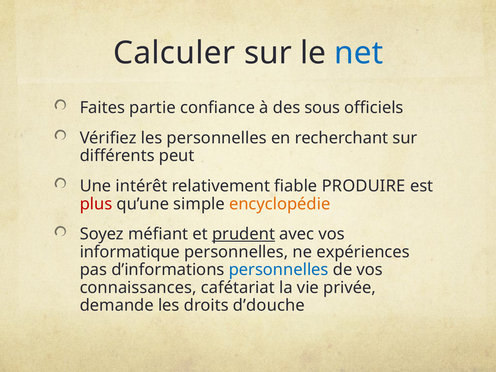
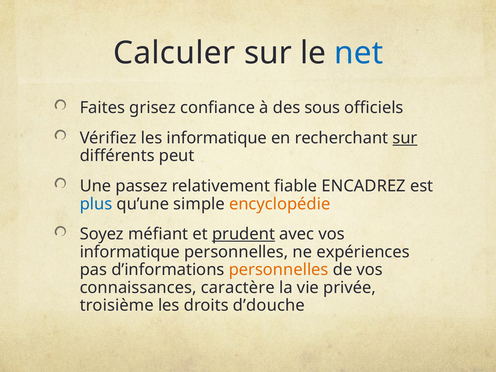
partie: partie -> grisez
les personnelles: personnelles -> informatique
sur at (405, 138) underline: none -> present
intérêt: intérêt -> passez
PRODUIRE: PRODUIRE -> ENCADREZ
plus colour: red -> blue
personnelles at (279, 270) colour: blue -> orange
cafétariat: cafétariat -> caractère
demande: demande -> troisième
